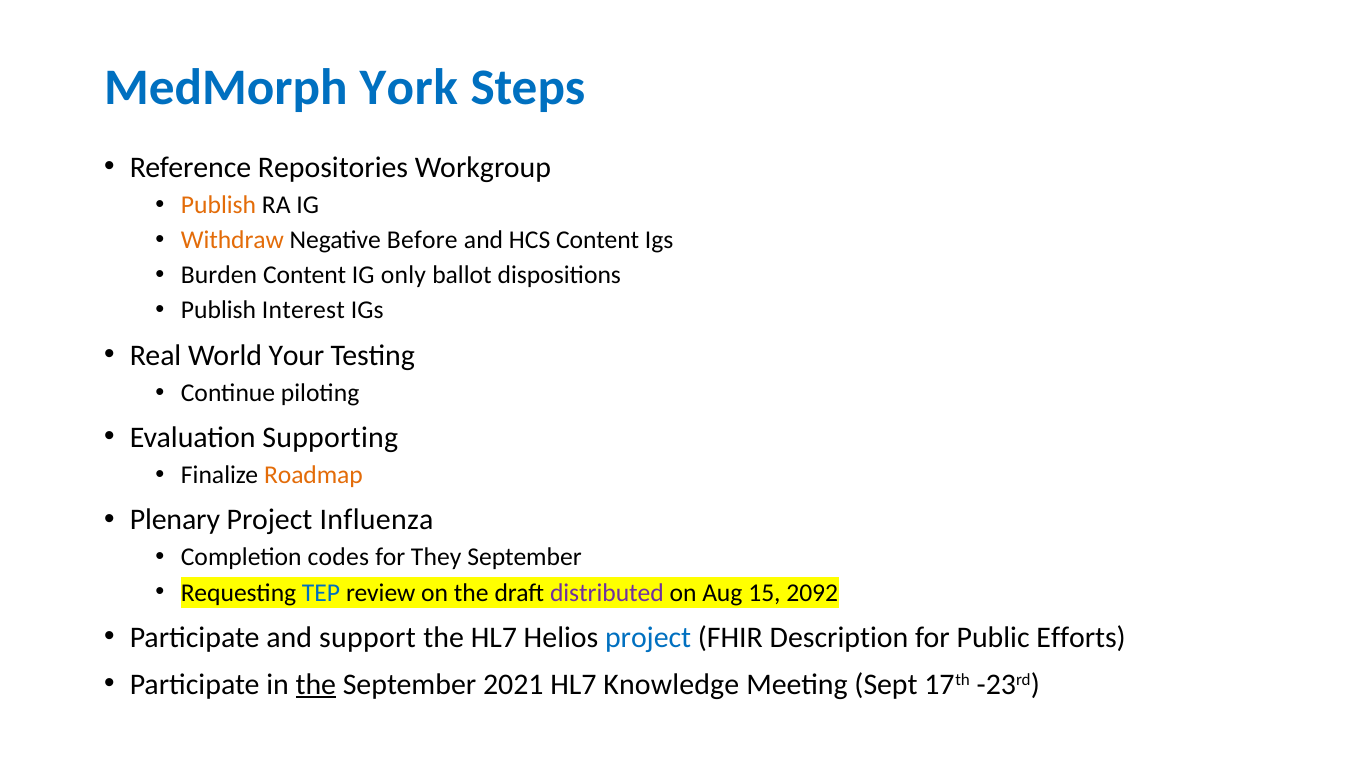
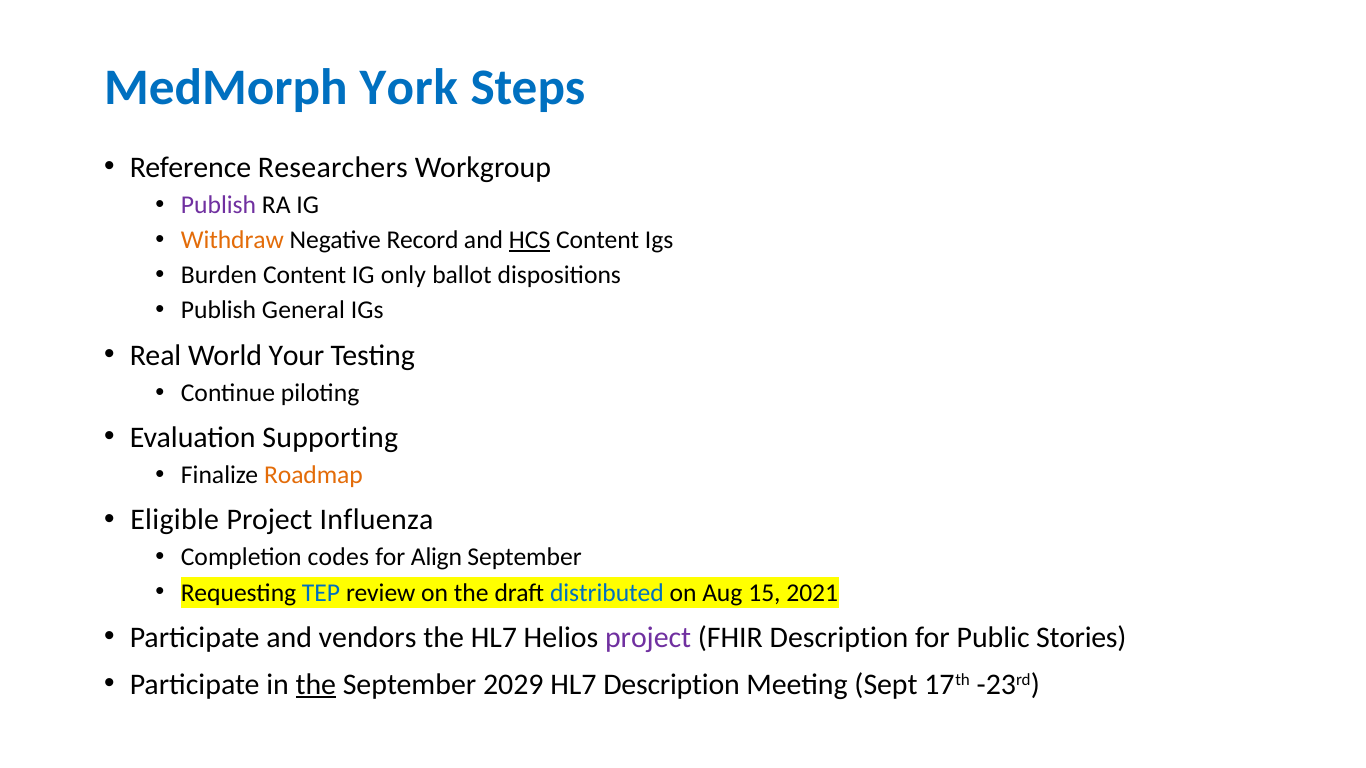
Repositories: Repositories -> Researchers
Publish at (219, 205) colour: orange -> purple
Before: Before -> Record
HCS underline: none -> present
Interest: Interest -> General
Plenary: Plenary -> Eligible
They: They -> Align
distributed colour: purple -> blue
2092: 2092 -> 2021
support: support -> vendors
project at (648, 638) colour: blue -> purple
Efforts: Efforts -> Stories
2021: 2021 -> 2029
HL7 Knowledge: Knowledge -> Description
